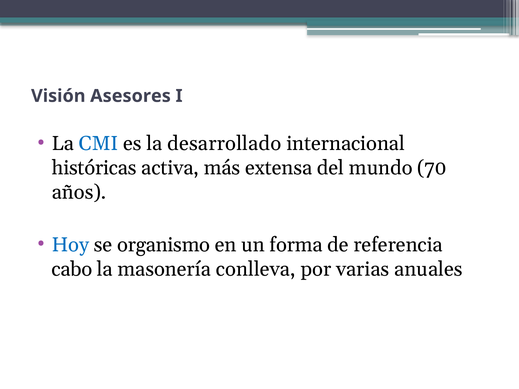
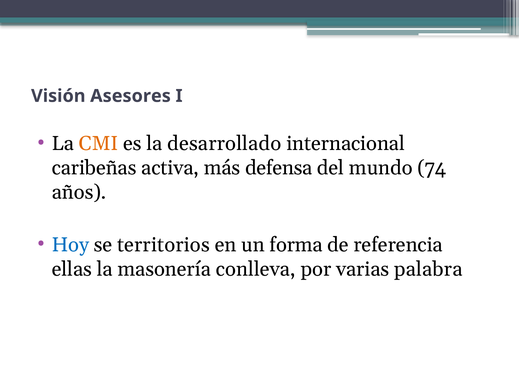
CMI colour: blue -> orange
históricas: históricas -> caribeñas
extensa: extensa -> defensa
70: 70 -> 74
organismo: organismo -> territorios
cabo: cabo -> ellas
anuales: anuales -> palabra
